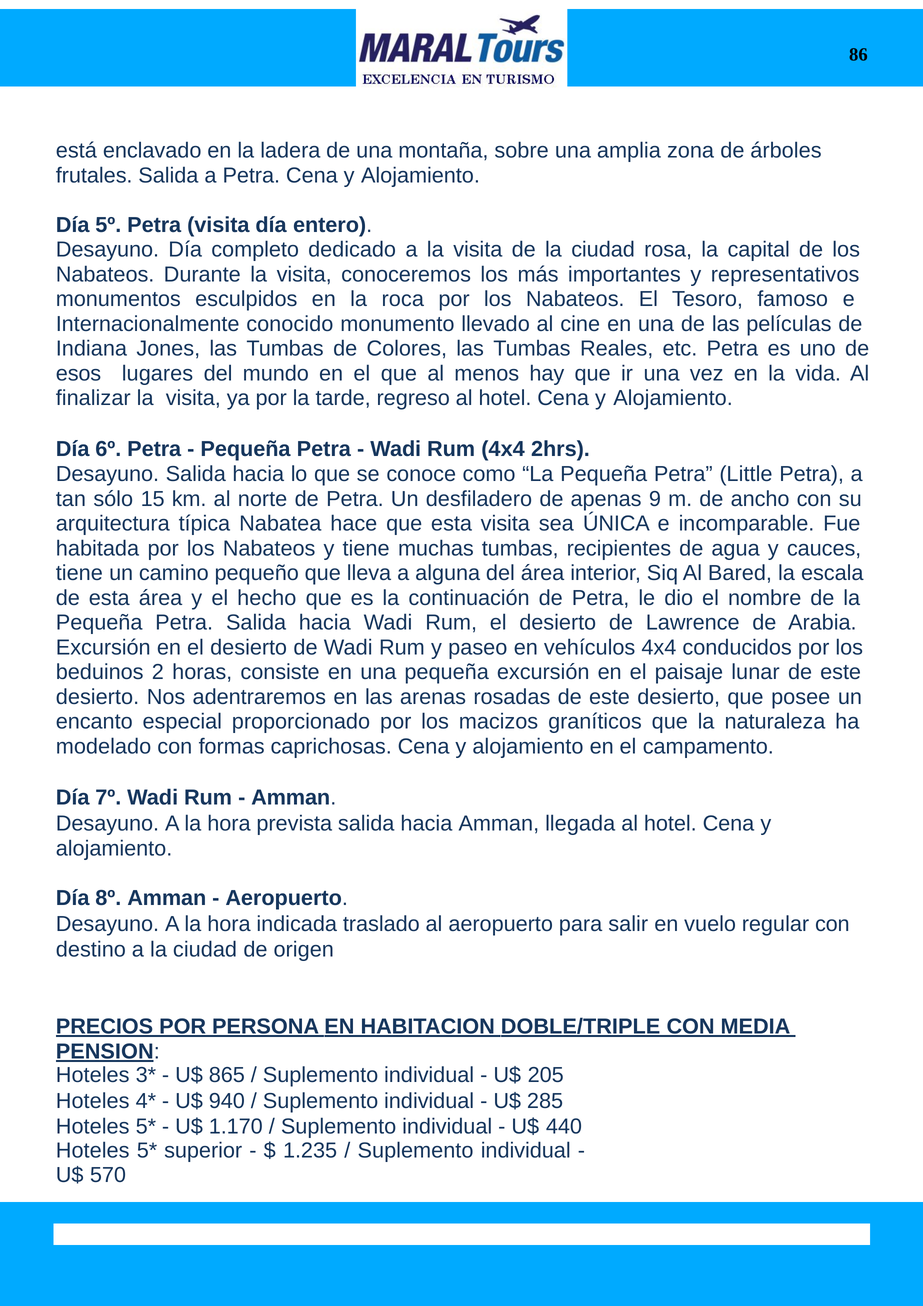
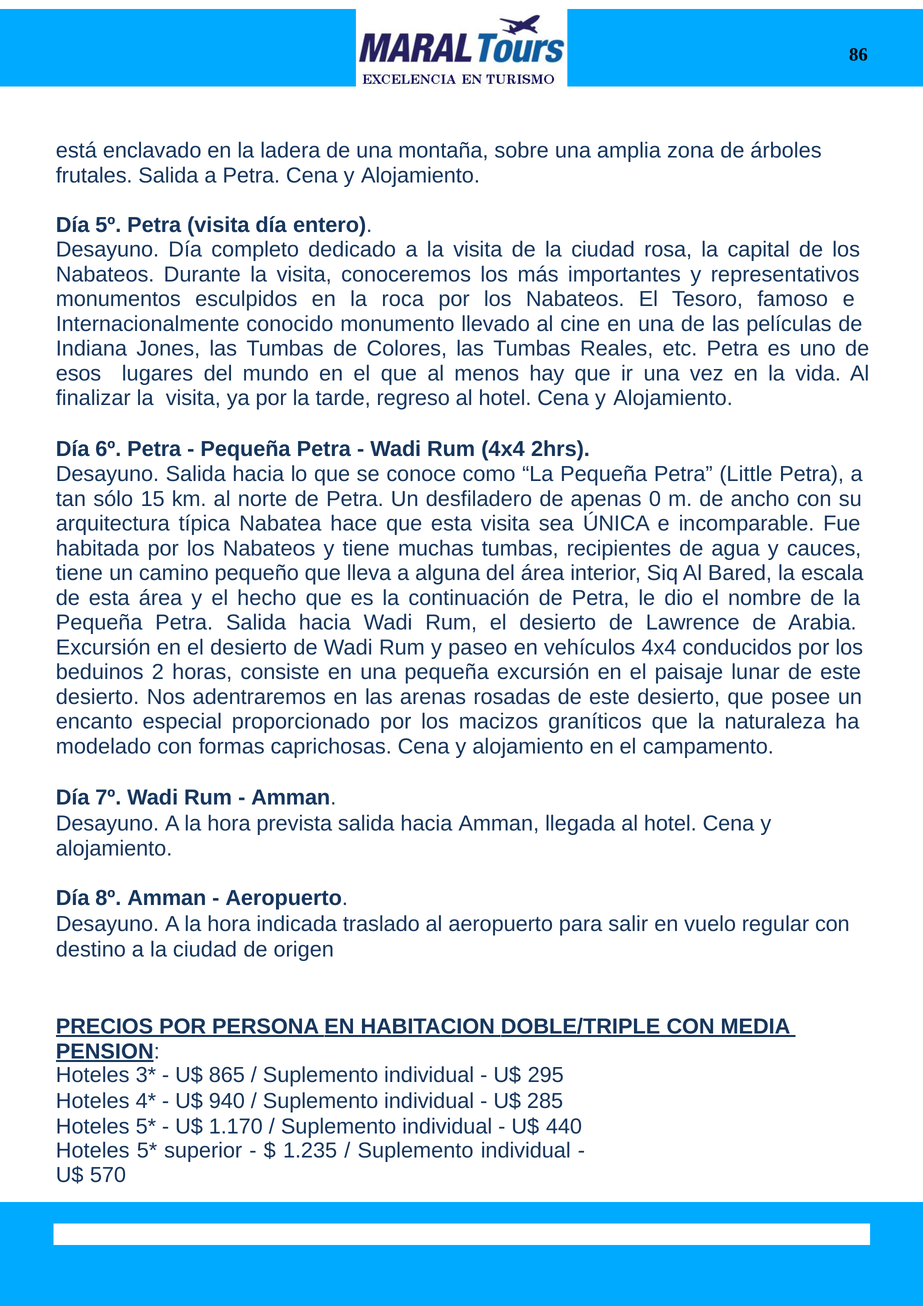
9: 9 -> 0
205: 205 -> 295
